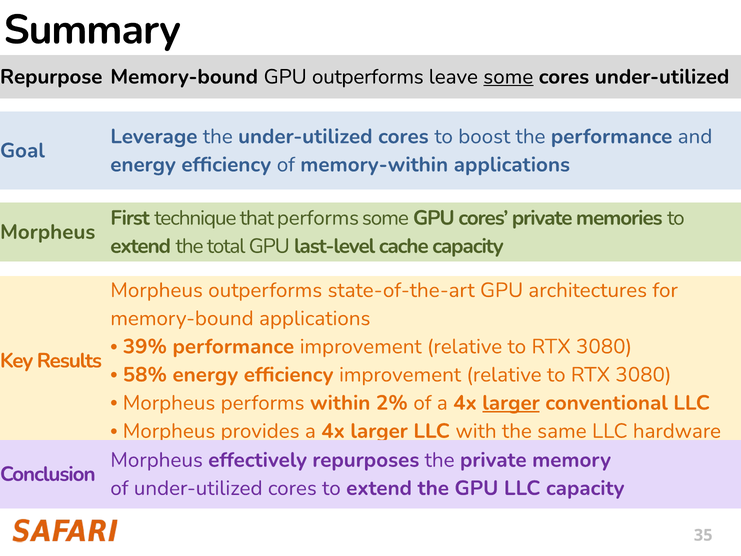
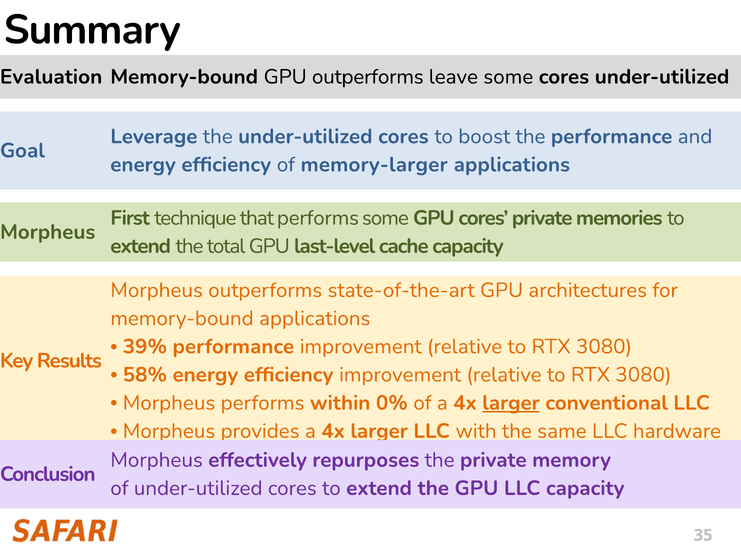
Repurpose: Repurpose -> Evaluation
some at (508, 77) underline: present -> none
memory-within: memory-within -> memory-larger
2%: 2% -> 0%
